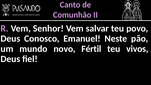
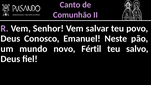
vivos: vivos -> salvo
